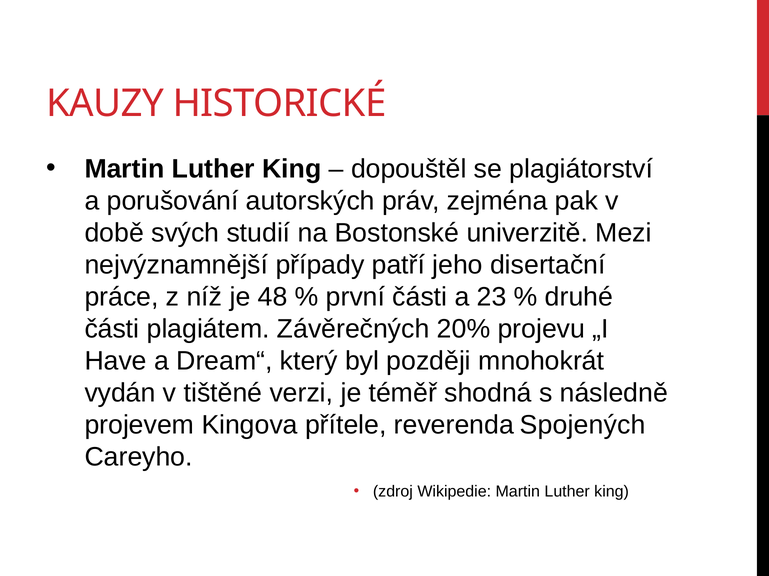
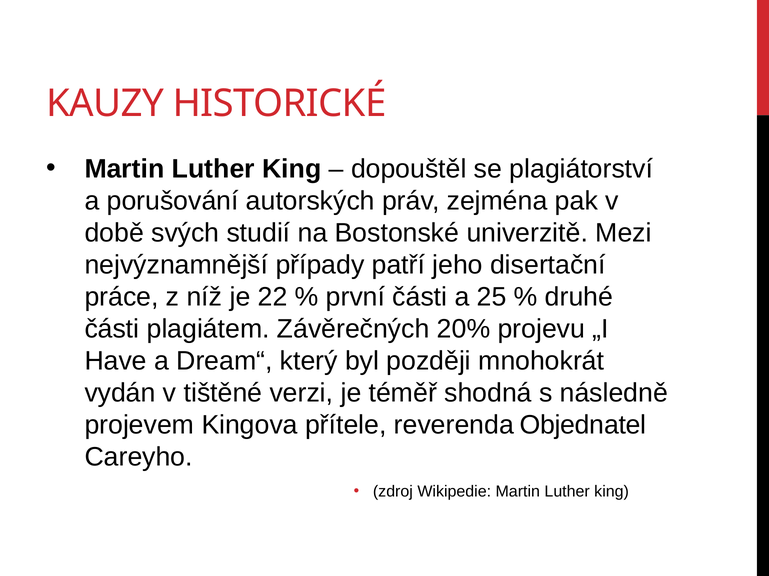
48: 48 -> 22
23: 23 -> 25
Spojených: Spojených -> Objednatel
